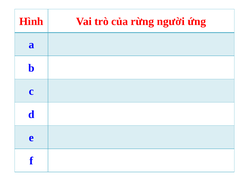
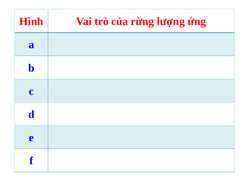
người: người -> lượng
